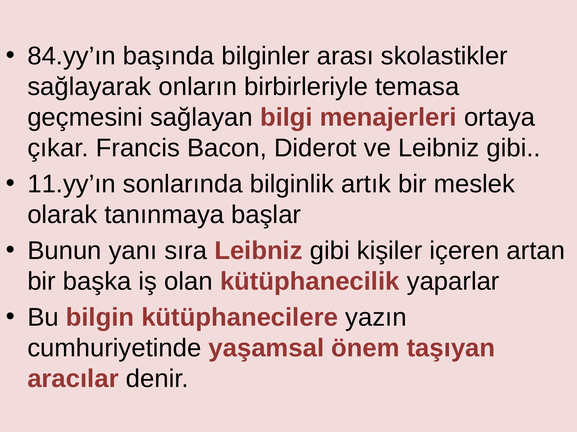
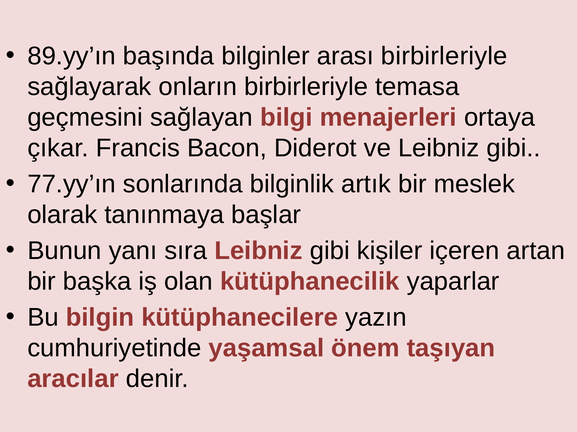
84.yy’ın: 84.yy’ın -> 89.yy’ın
arası skolastikler: skolastikler -> birbirleriyle
11.yy’ın: 11.yy’ın -> 77.yy’ın
